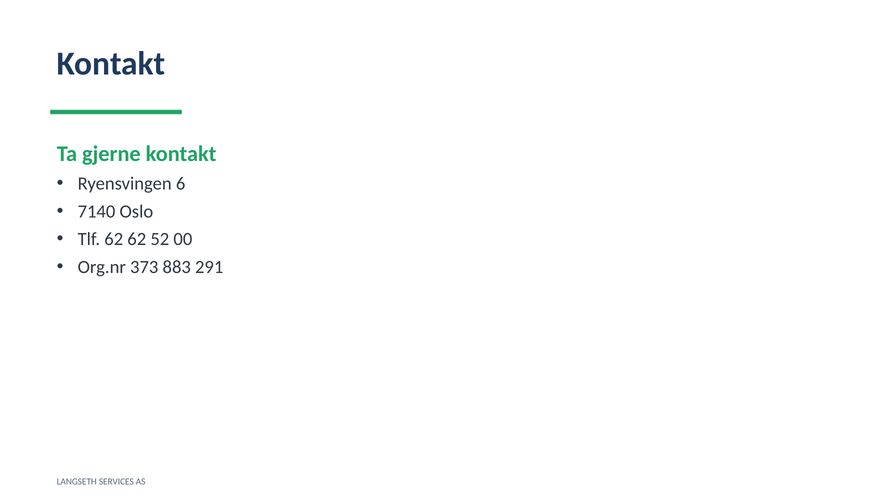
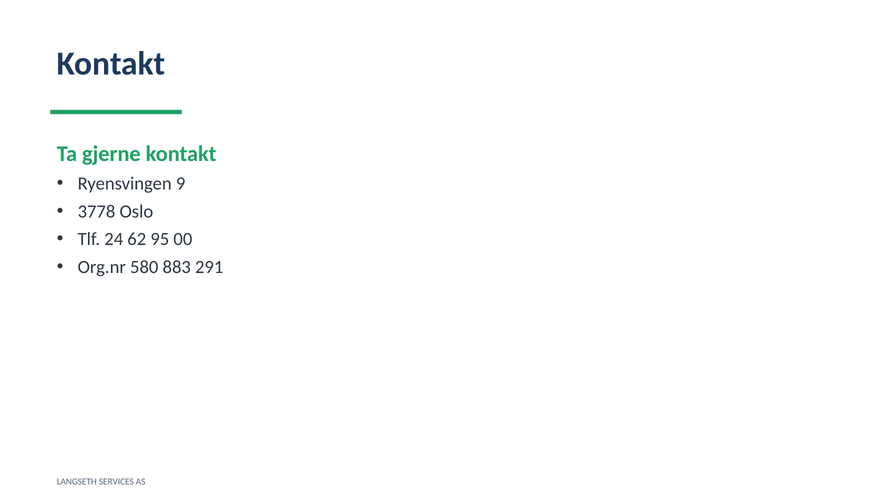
6: 6 -> 9
7140: 7140 -> 3778
Tlf 62: 62 -> 24
52: 52 -> 95
373: 373 -> 580
